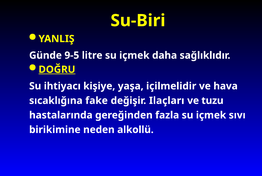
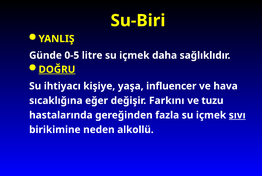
9-5: 9-5 -> 0-5
içilmelidir: içilmelidir -> influencer
fake: fake -> eğer
Ilaçları: Ilaçları -> Farkını
sıvı underline: none -> present
